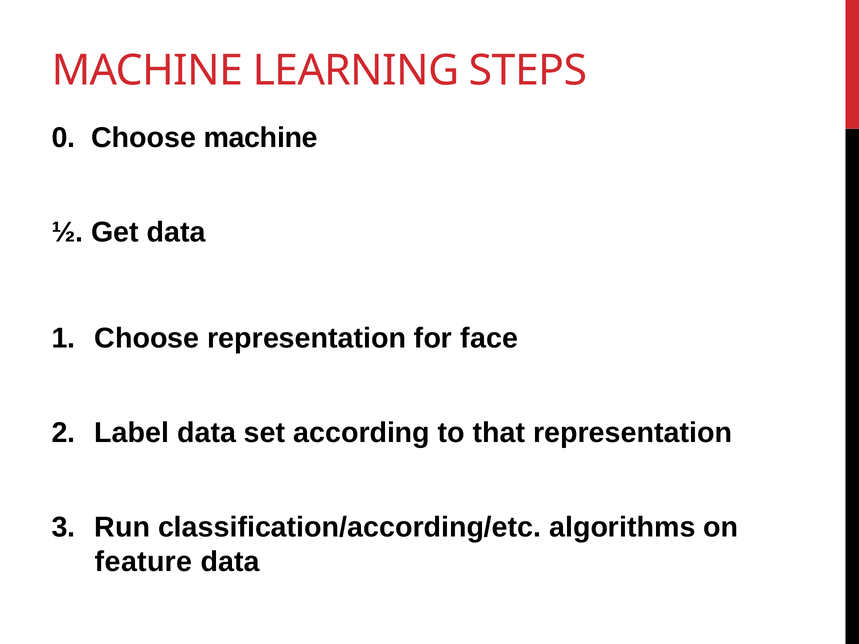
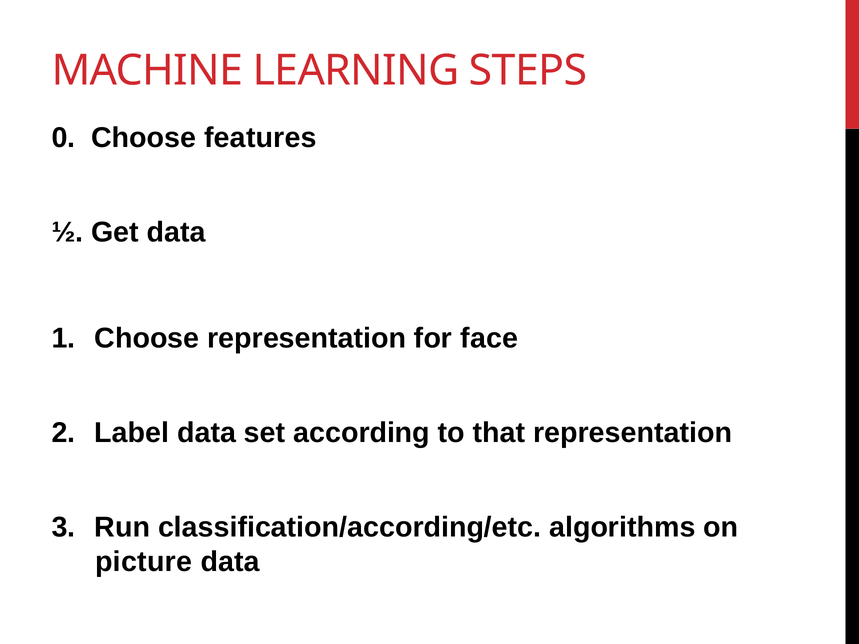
Choose machine: machine -> features
feature: feature -> picture
